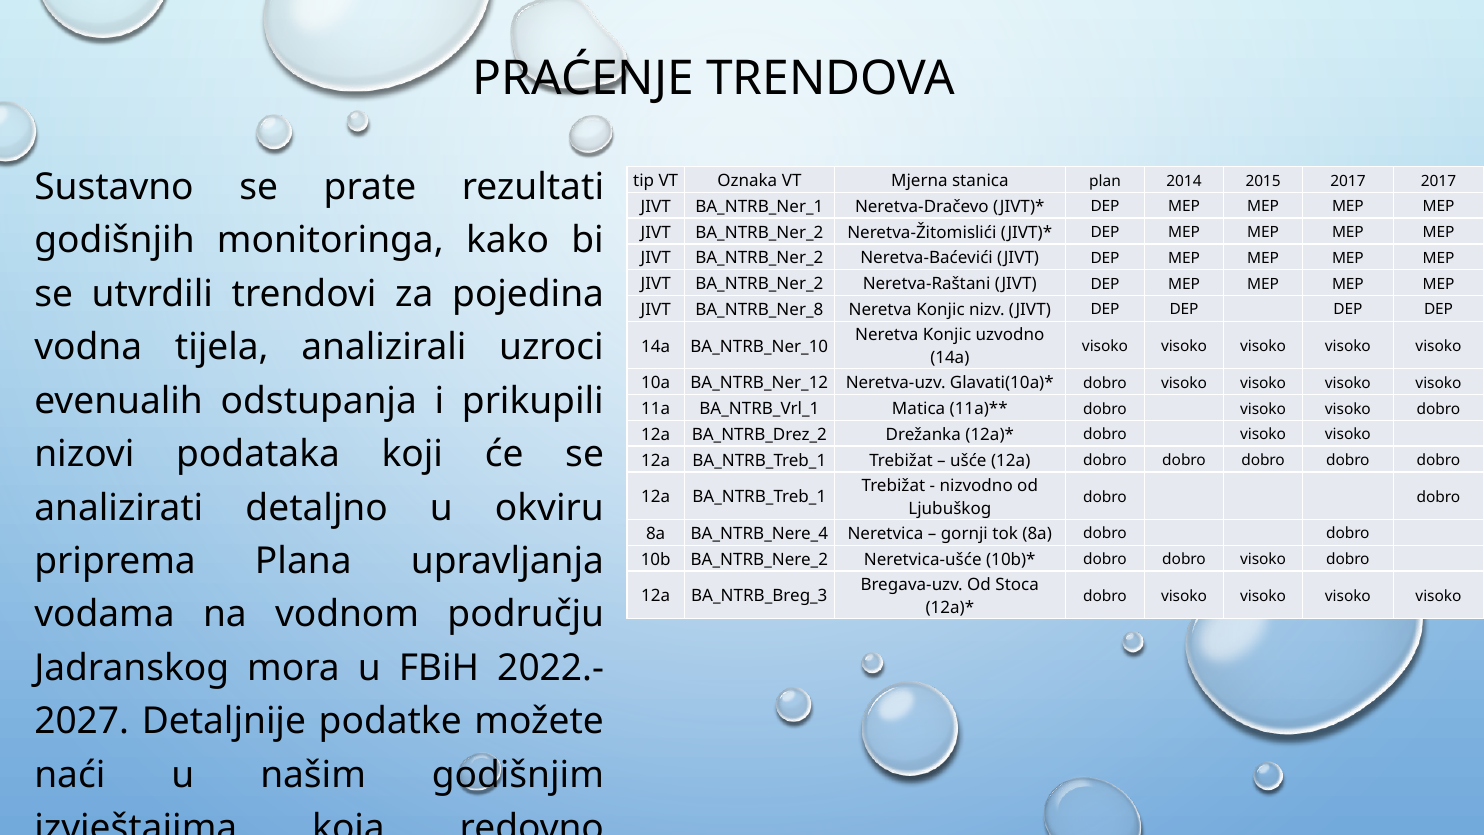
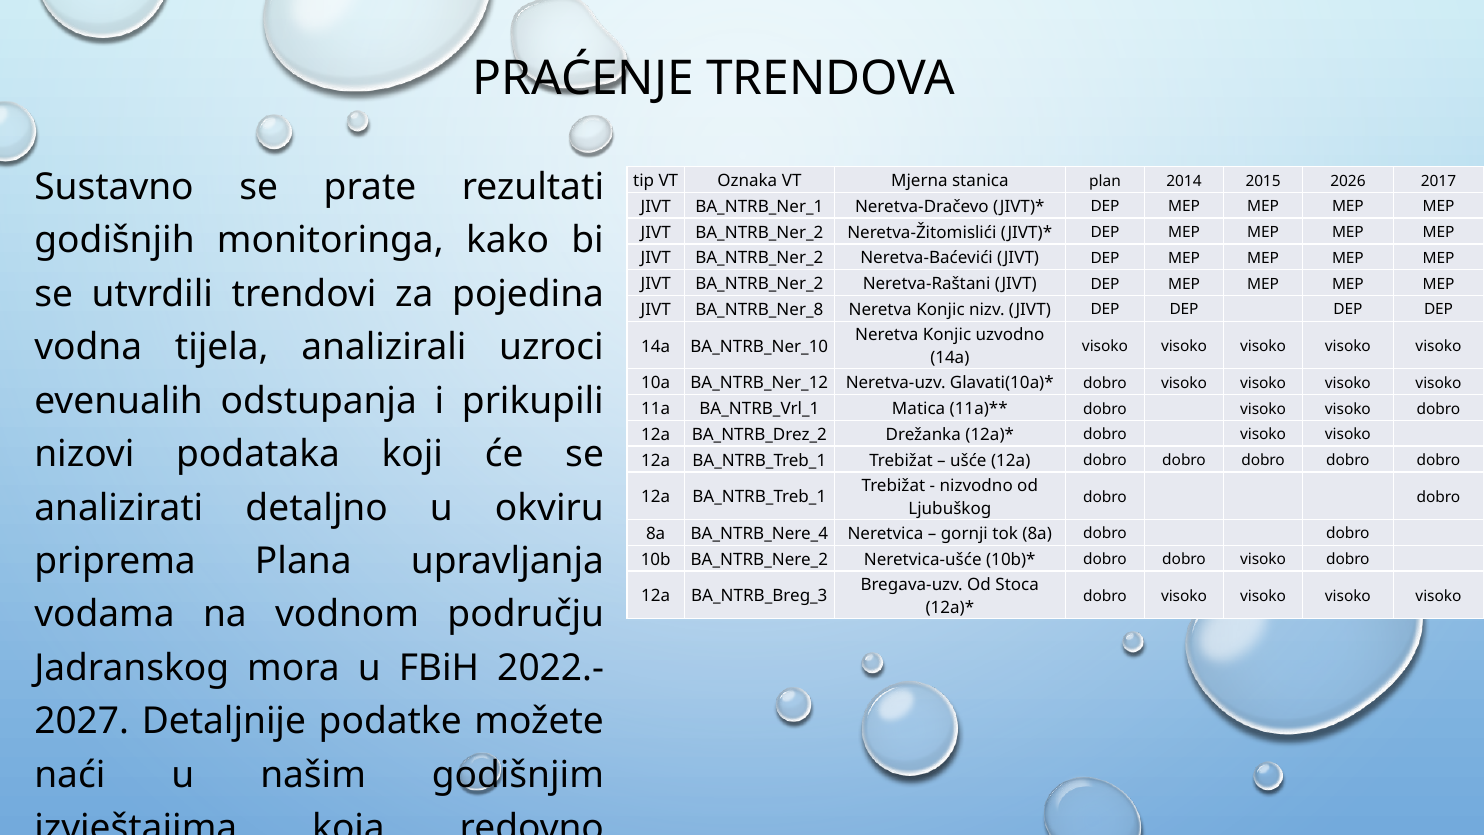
2015 2017: 2017 -> 2026
